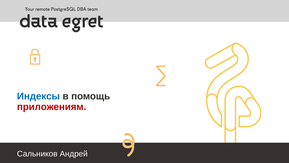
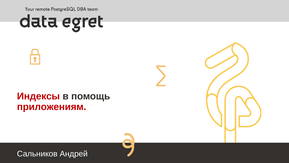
Индексы colour: blue -> red
